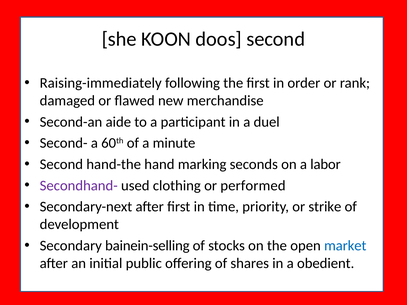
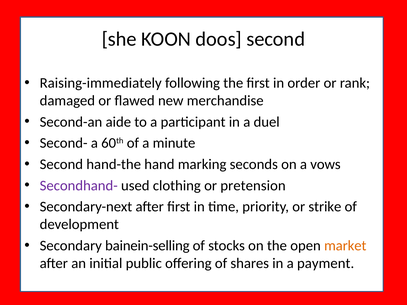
labor: labor -> vows
performed: performed -> pretension
market colour: blue -> orange
obedient: obedient -> payment
